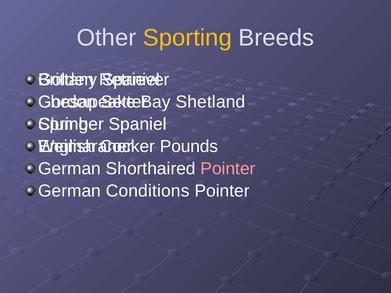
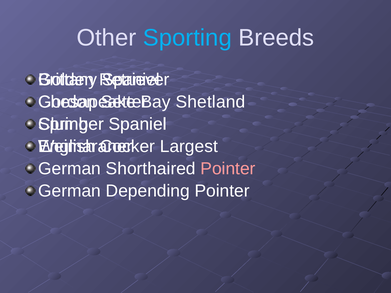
Sporting colour: yellow -> light blue
Pounds: Pounds -> Largest
Conditions: Conditions -> Depending
